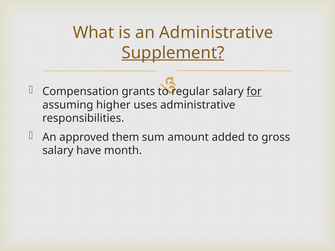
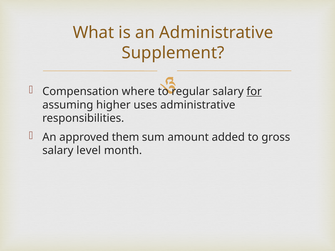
Supplement underline: present -> none
grants: grants -> where
have: have -> level
